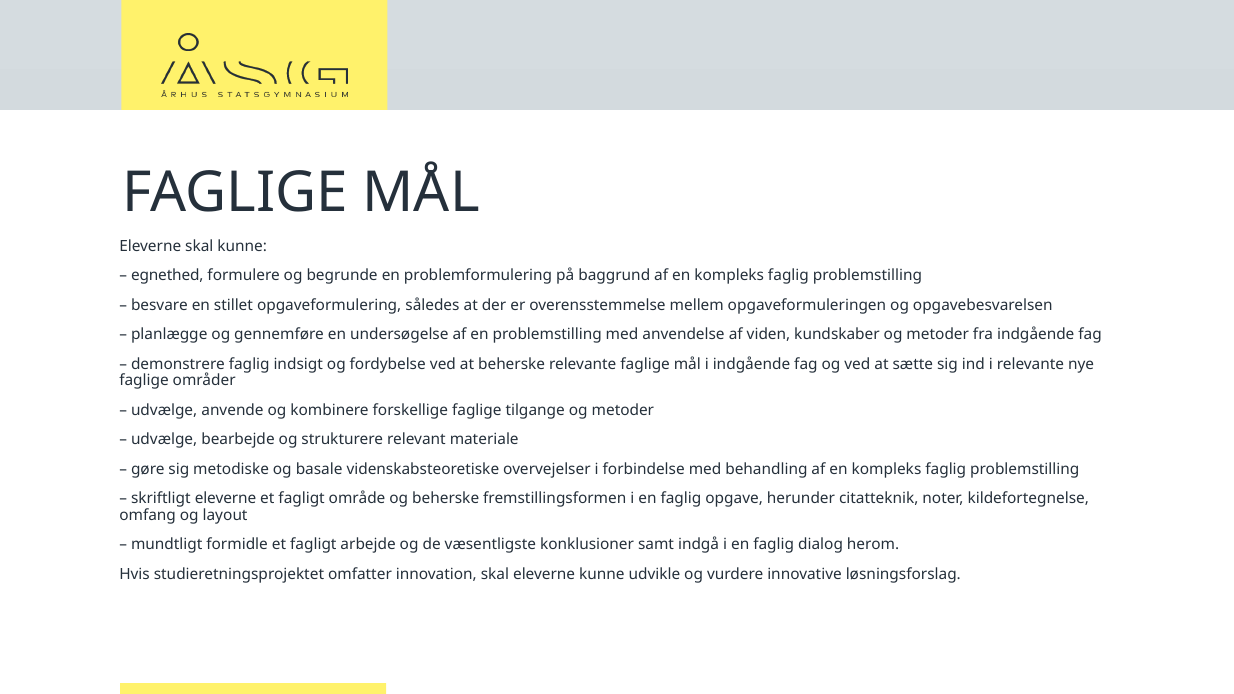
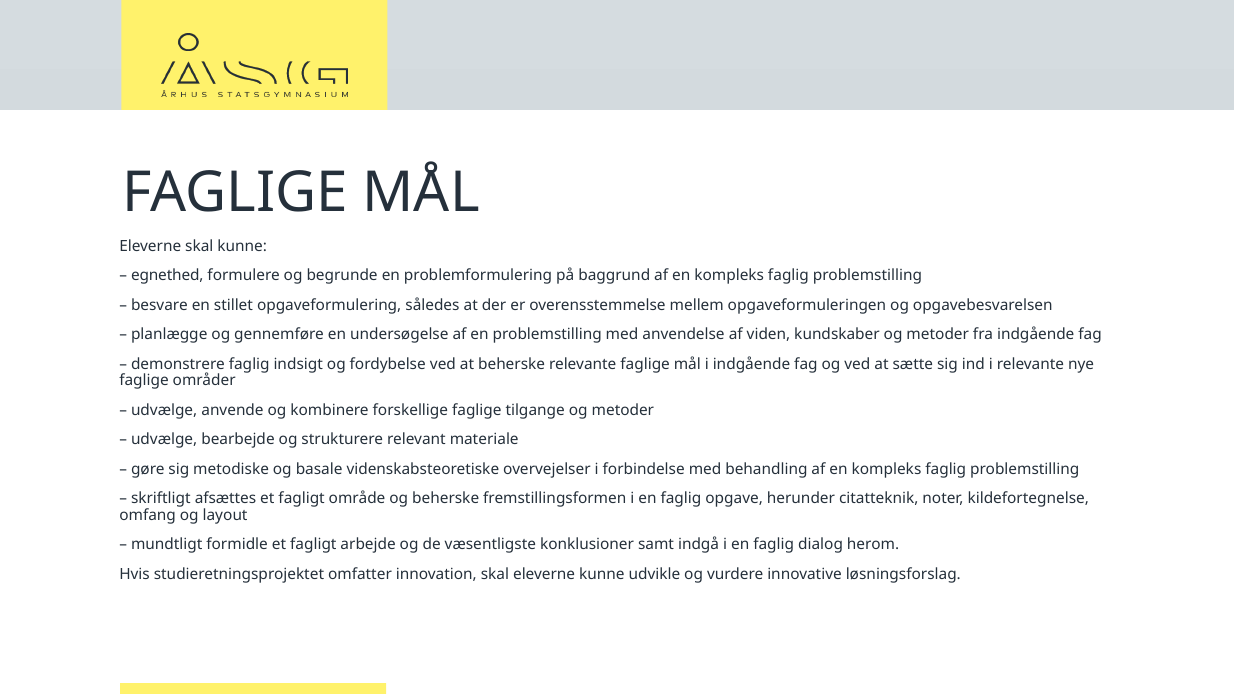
skriftligt eleverne: eleverne -> afsættes
